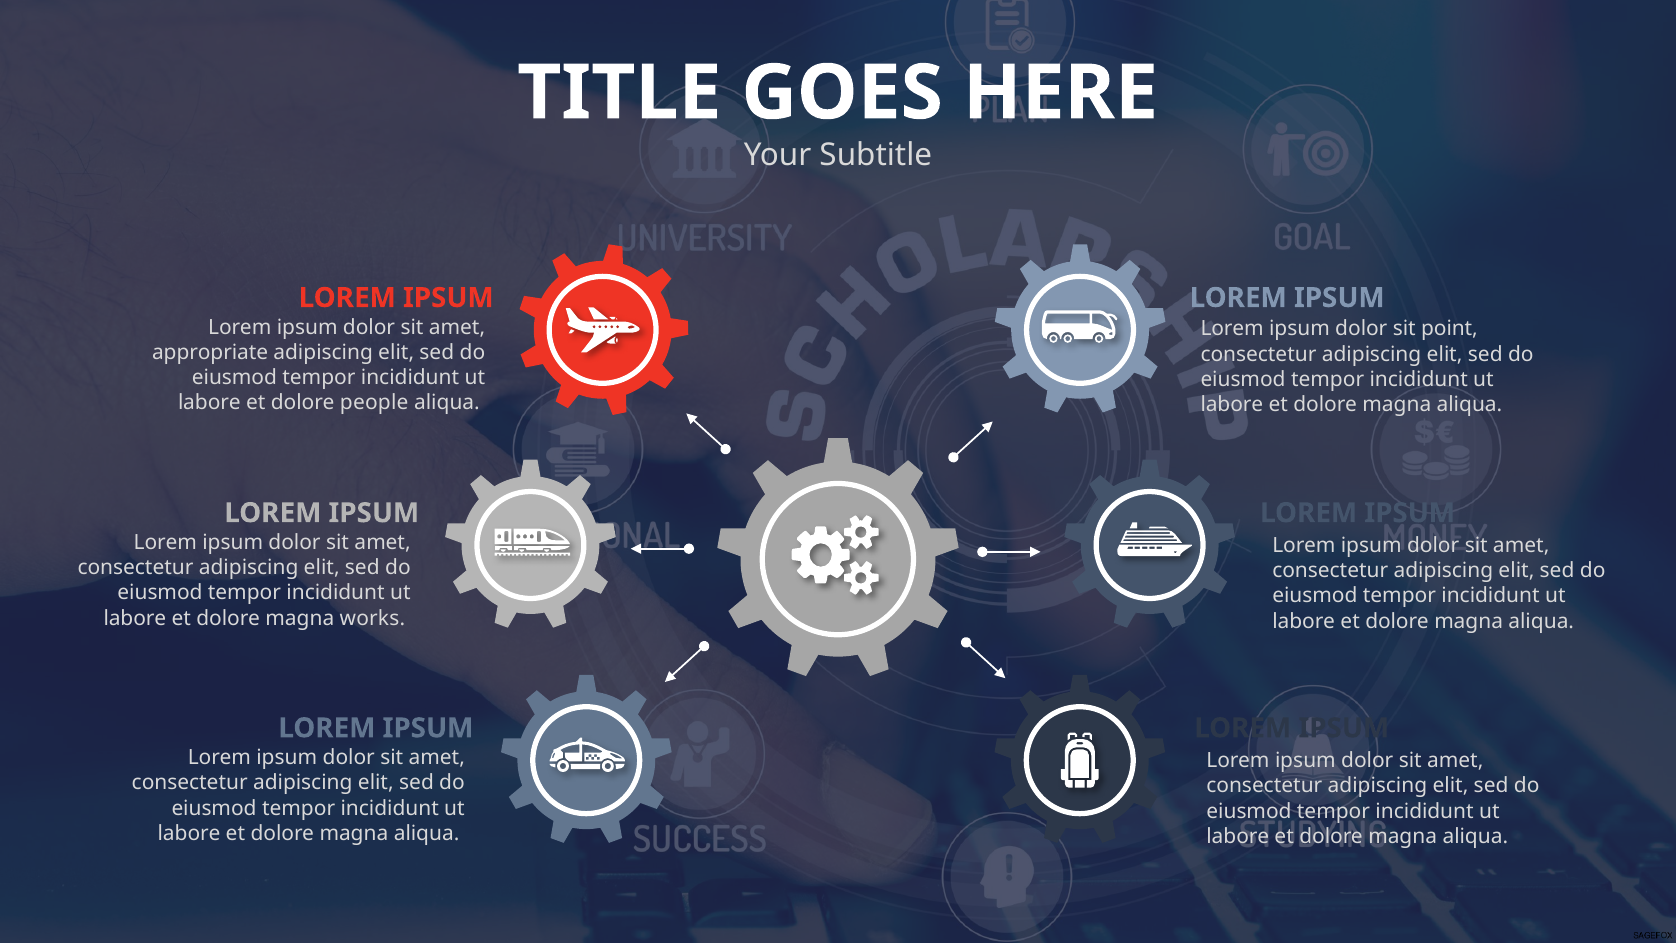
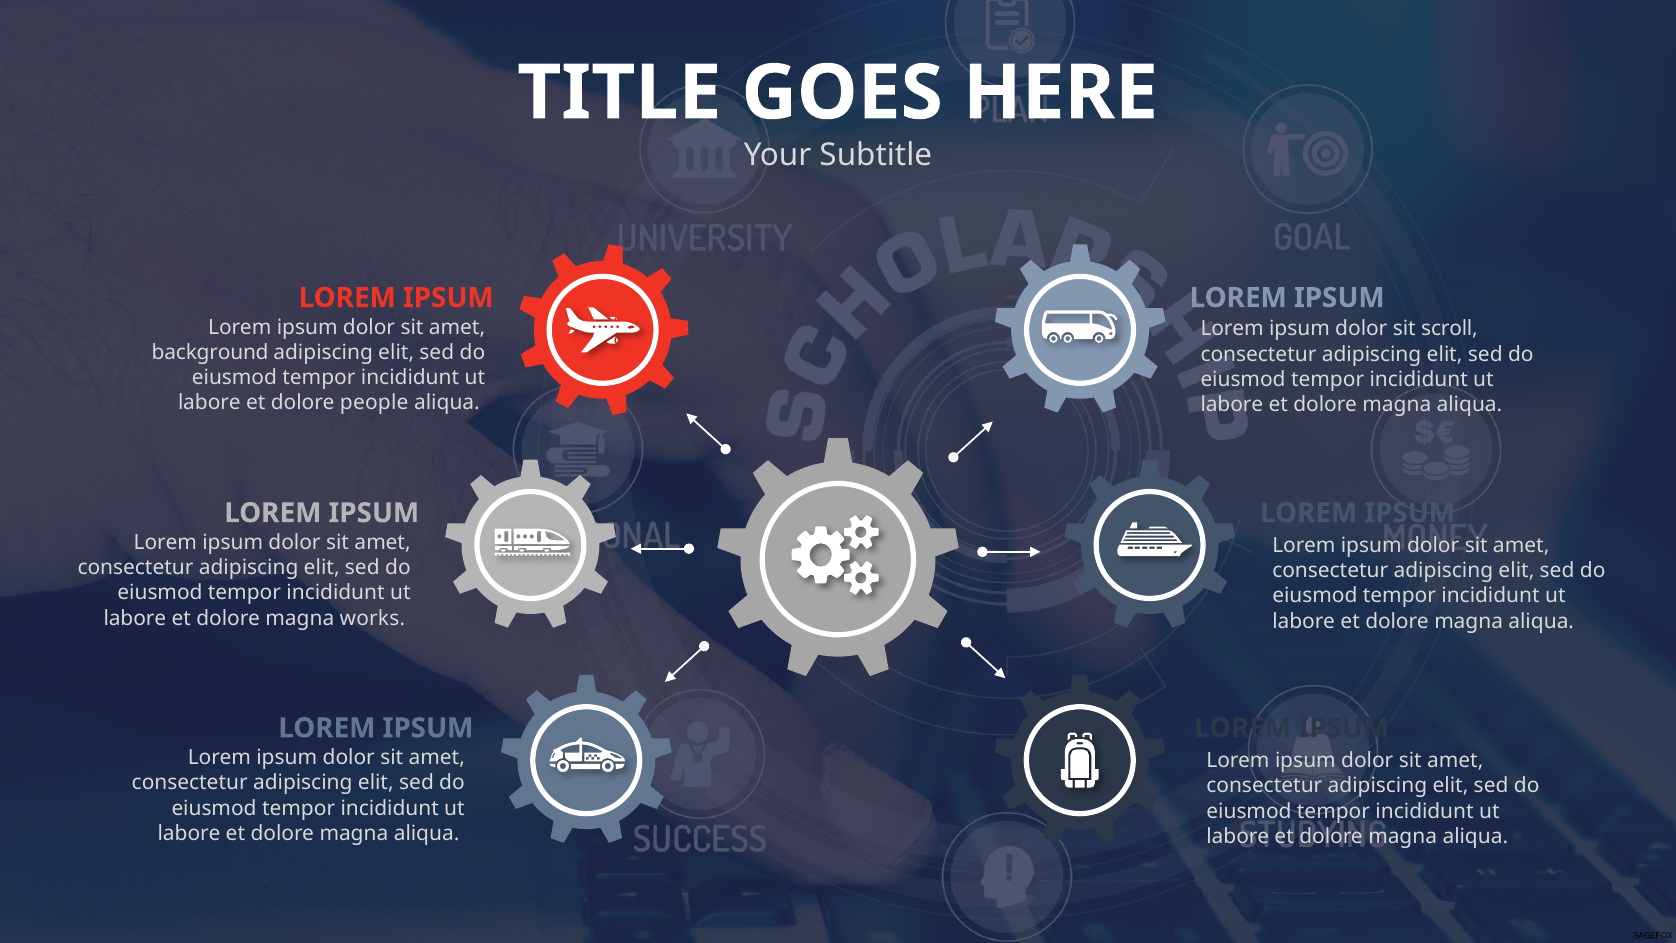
point: point -> scroll
appropriate: appropriate -> background
